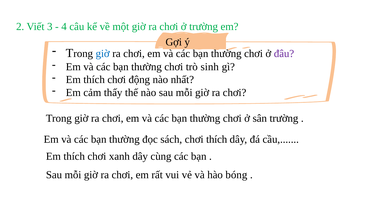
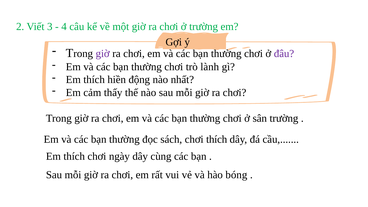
giờ at (103, 54) colour: blue -> purple
sinh: sinh -> lành
chơi at (117, 80): chơi -> hiền
xanh: xanh -> ngày
